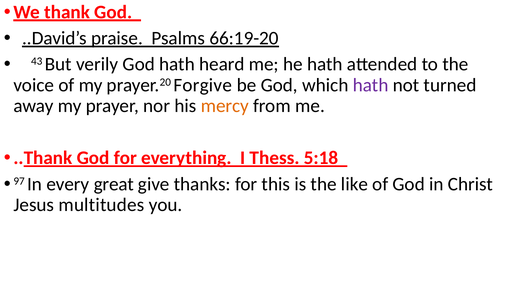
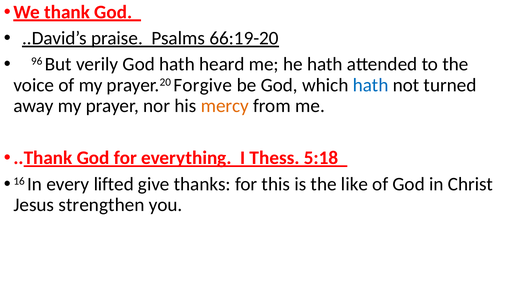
43: 43 -> 96
hath at (371, 85) colour: purple -> blue
97: 97 -> 16
great: great -> lifted
multitudes: multitudes -> strengthen
